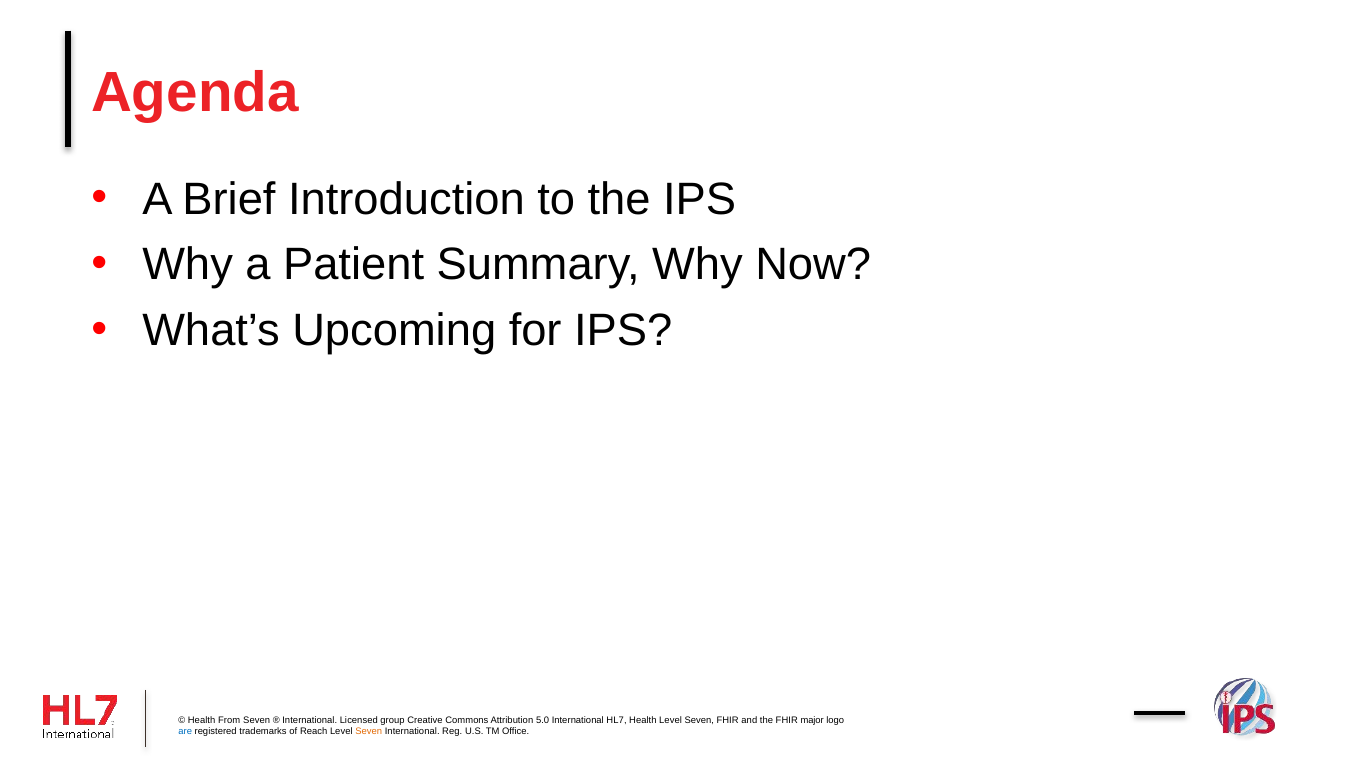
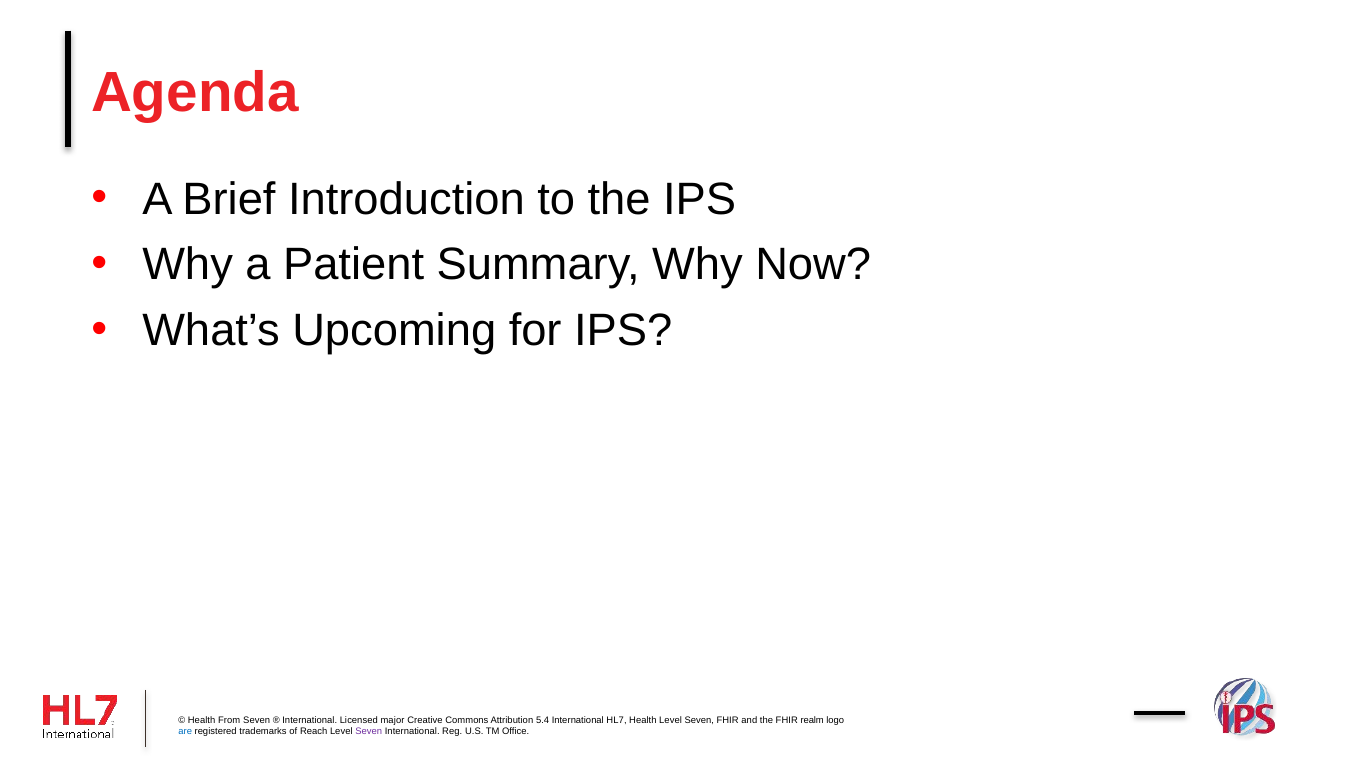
group: group -> major
5.0: 5.0 -> 5.4
major: major -> realm
Seven at (369, 731) colour: orange -> purple
